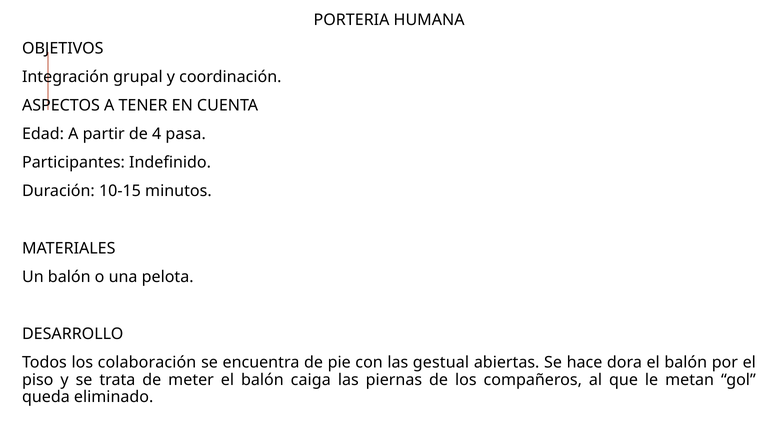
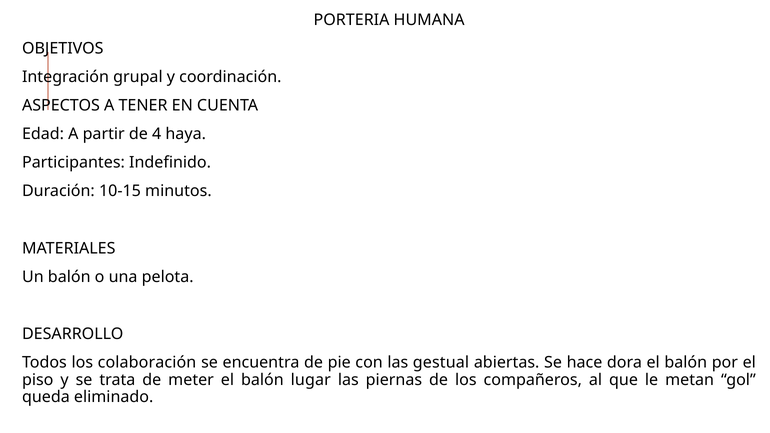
pasa: pasa -> haya
caiga: caiga -> lugar
